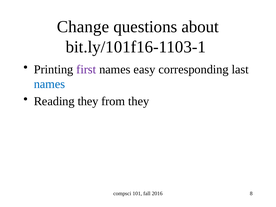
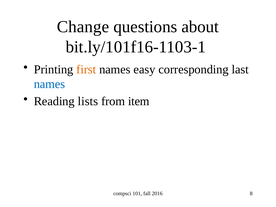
first colour: purple -> orange
Reading they: they -> lists
from they: they -> item
